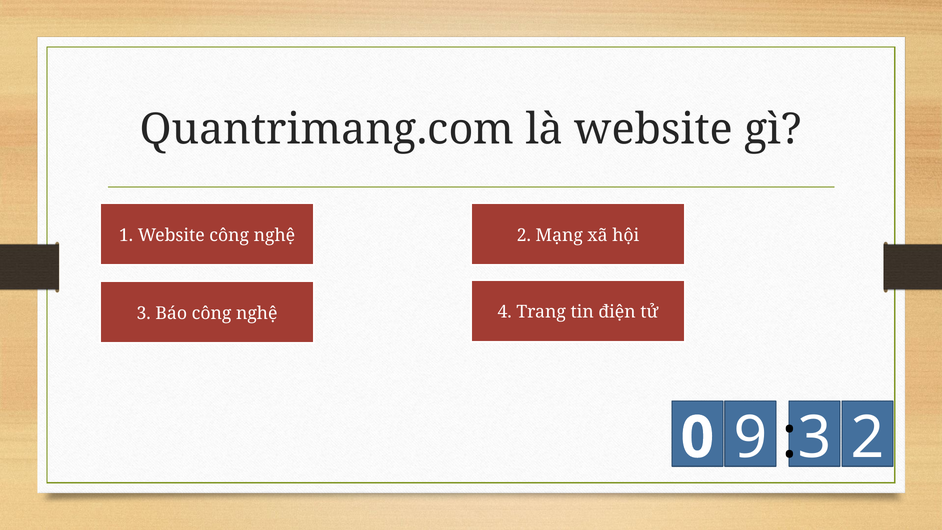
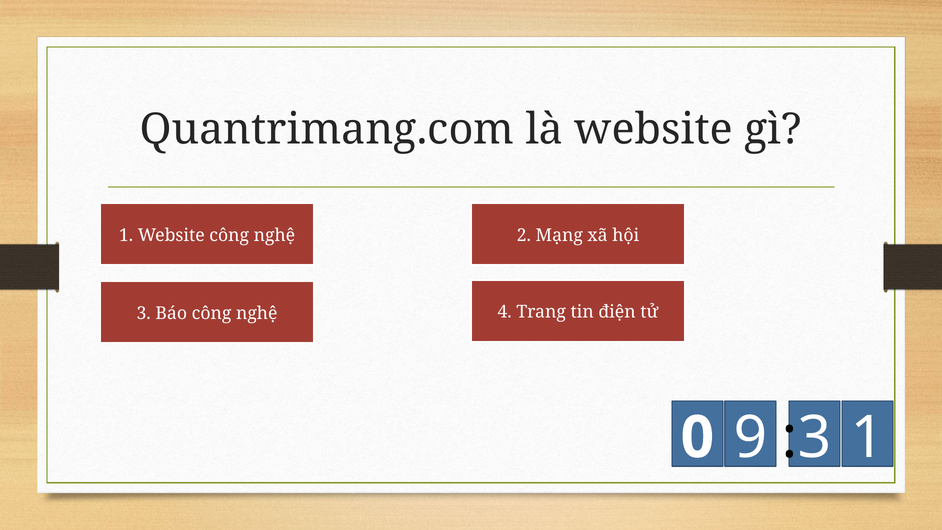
9 2: 2 -> 1
